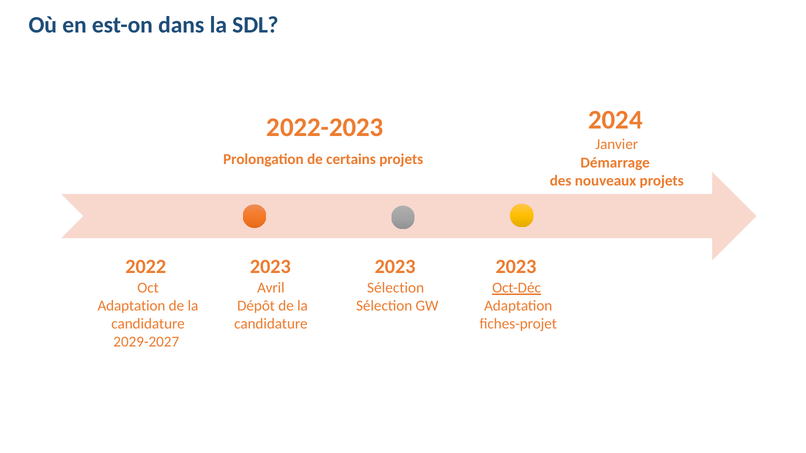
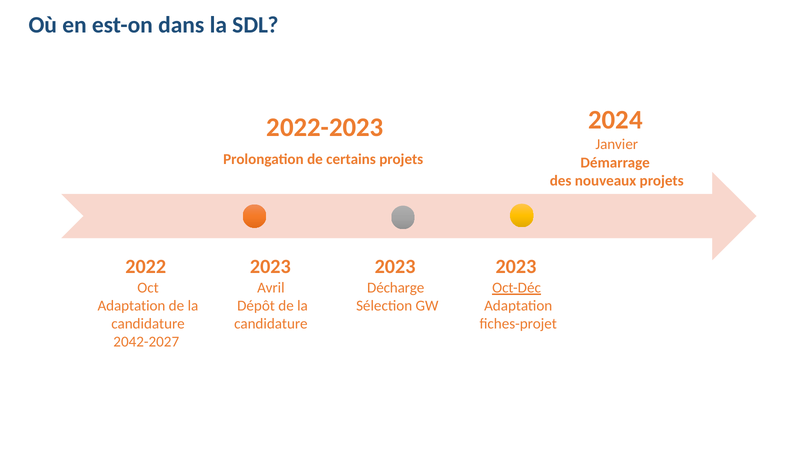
Sélection at (396, 288): Sélection -> Décharge
2029-2027: 2029-2027 -> 2042-2027
